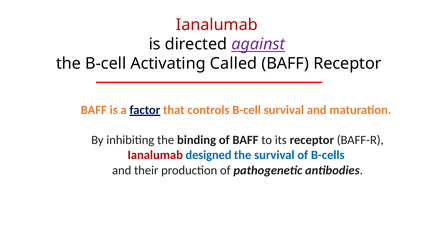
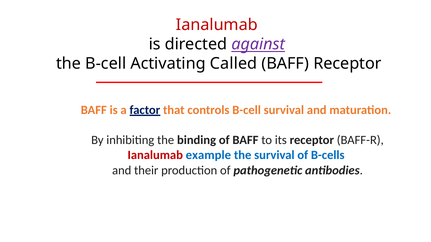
designed: designed -> example
